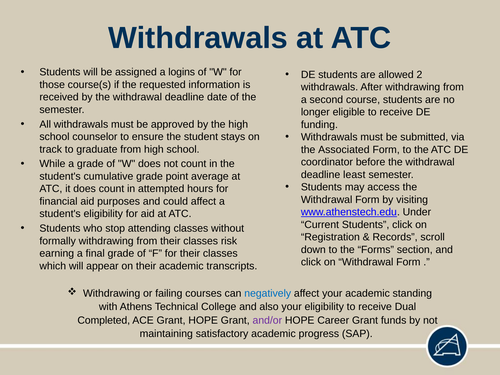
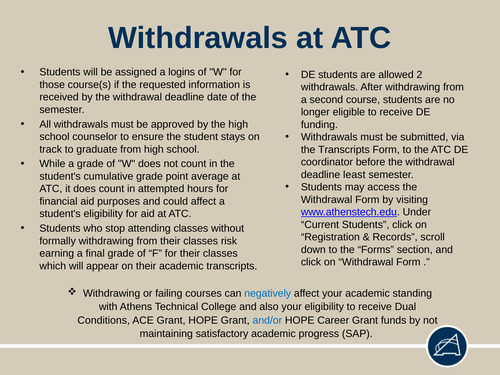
the Associated: Associated -> Transcripts
Completed: Completed -> Conditions
and/or colour: purple -> blue
